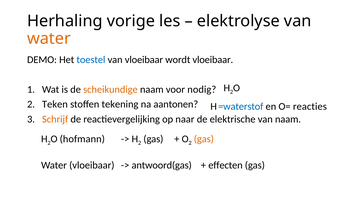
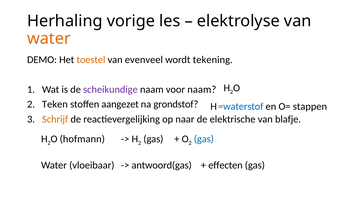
toestel colour: blue -> orange
van vloeibaar: vloeibaar -> evenveel
wordt vloeibaar: vloeibaar -> tekening
scheikundige colour: orange -> purple
voor nodig: nodig -> naam
tekening: tekening -> aangezet
aantonen: aantonen -> grondstof
reacties: reacties -> stappen
van naam: naam -> blafje
gas at (204, 139) colour: orange -> blue
